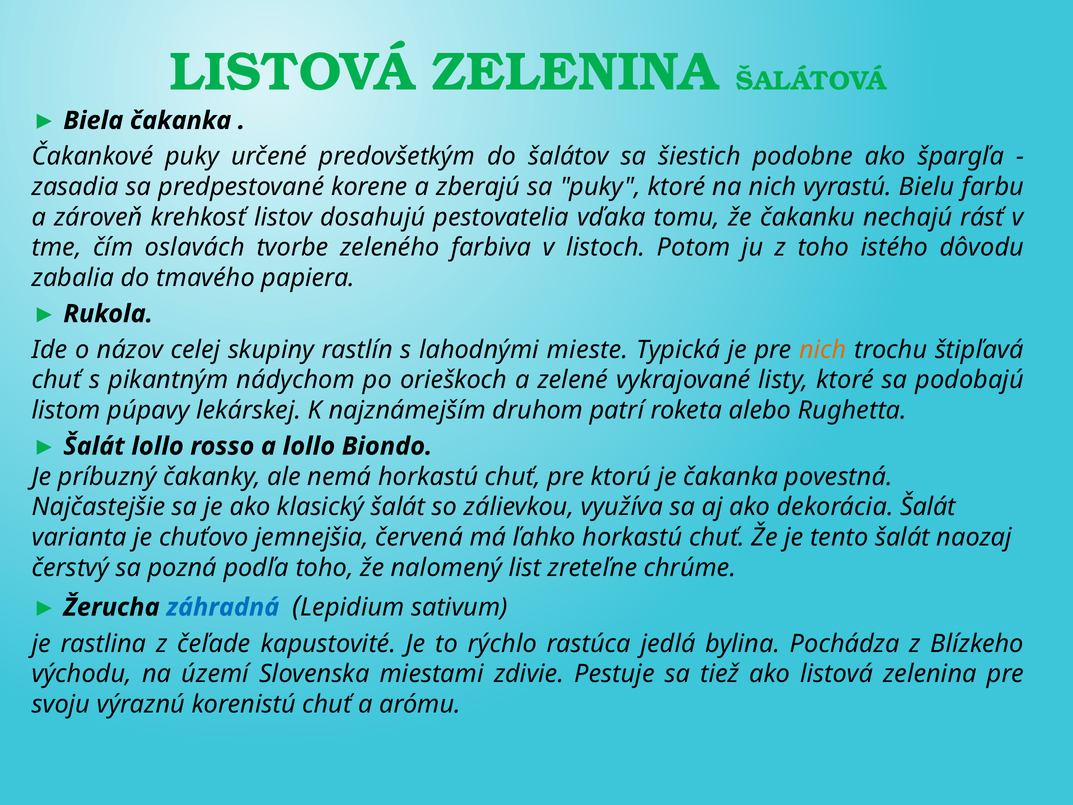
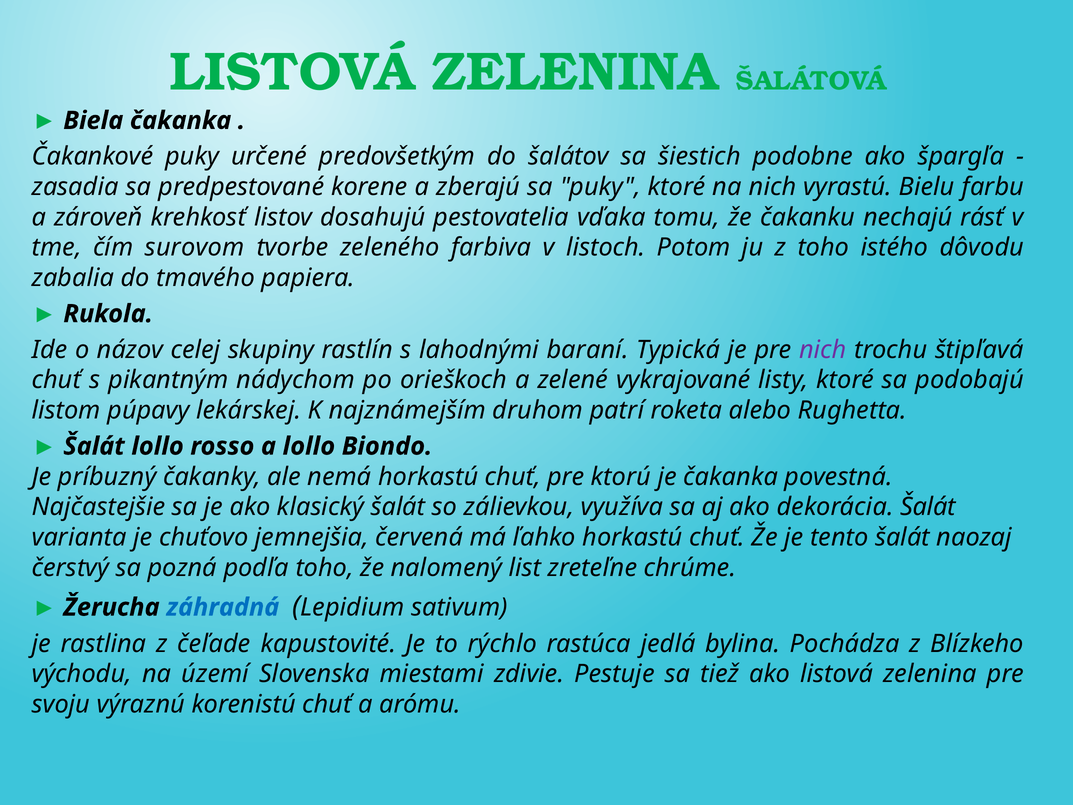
oslavách: oslavách -> surovom
mieste: mieste -> baraní
nich at (823, 350) colour: orange -> purple
